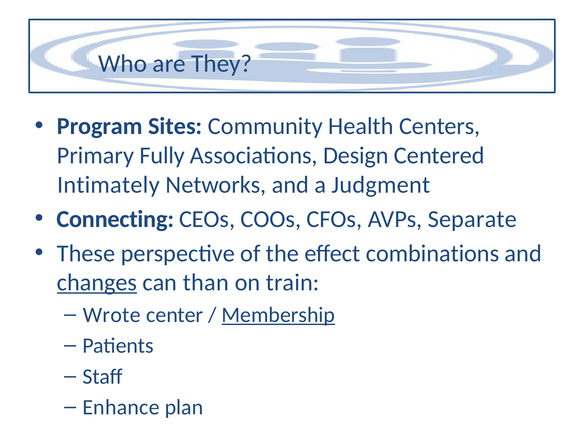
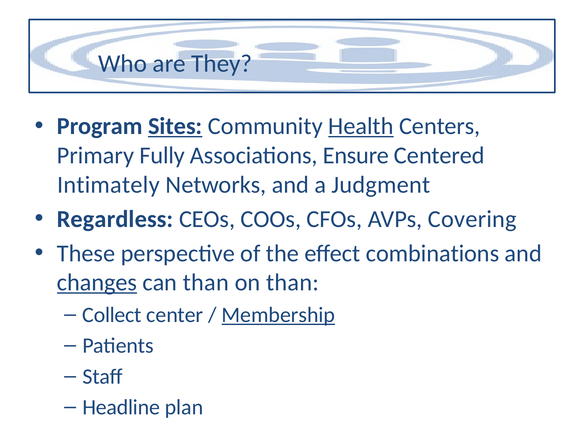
Sites underline: none -> present
Health underline: none -> present
Design: Design -> Ensure
Connecting: Connecting -> Regardless
Separate: Separate -> Covering
on train: train -> than
Wrote: Wrote -> Collect
Enhance: Enhance -> Headline
